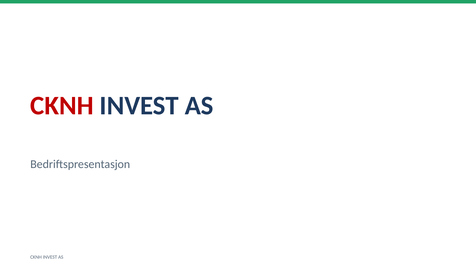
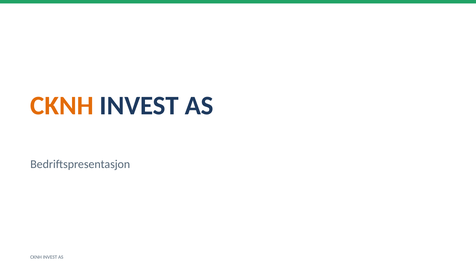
CKNH at (62, 106) colour: red -> orange
